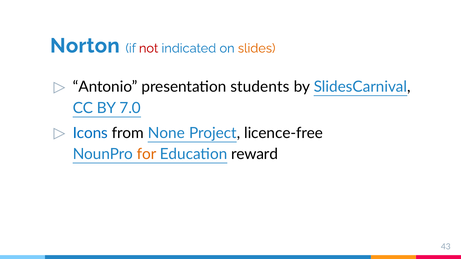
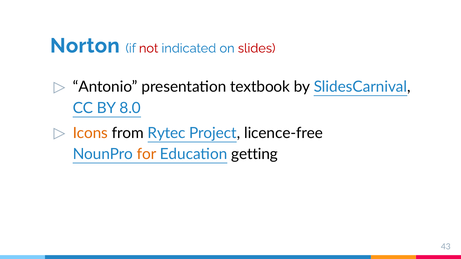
slides colour: orange -> red
students: students -> textbook
7.0: 7.0 -> 8.0
Icons colour: blue -> orange
None: None -> Rytec
reward: reward -> getting
